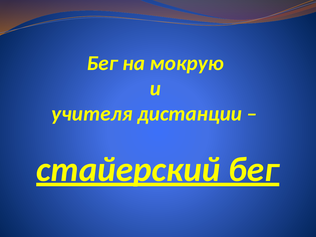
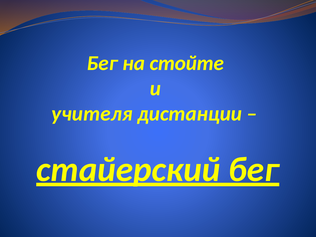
мокрую: мокрую -> стойте
